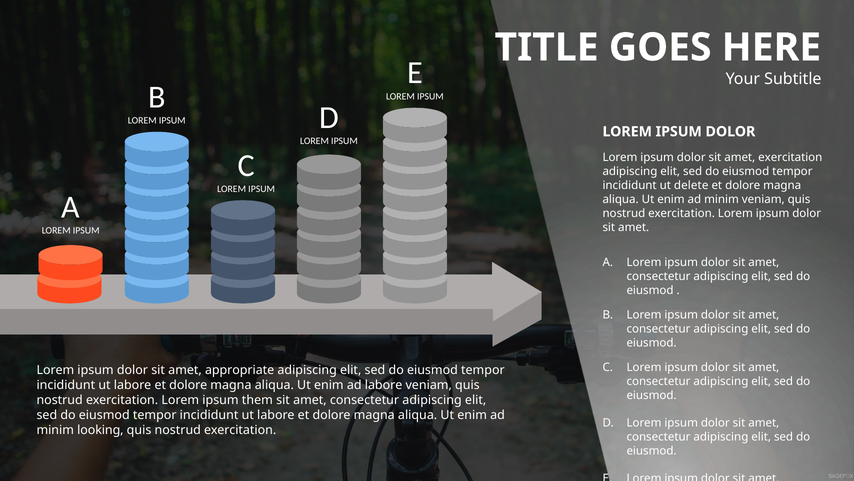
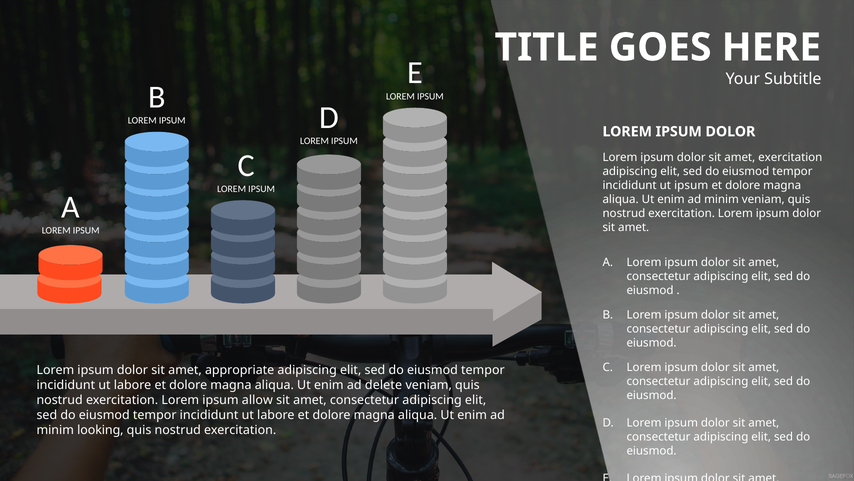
ut delete: delete -> ipsum
ad labore: labore -> delete
them: them -> allow
